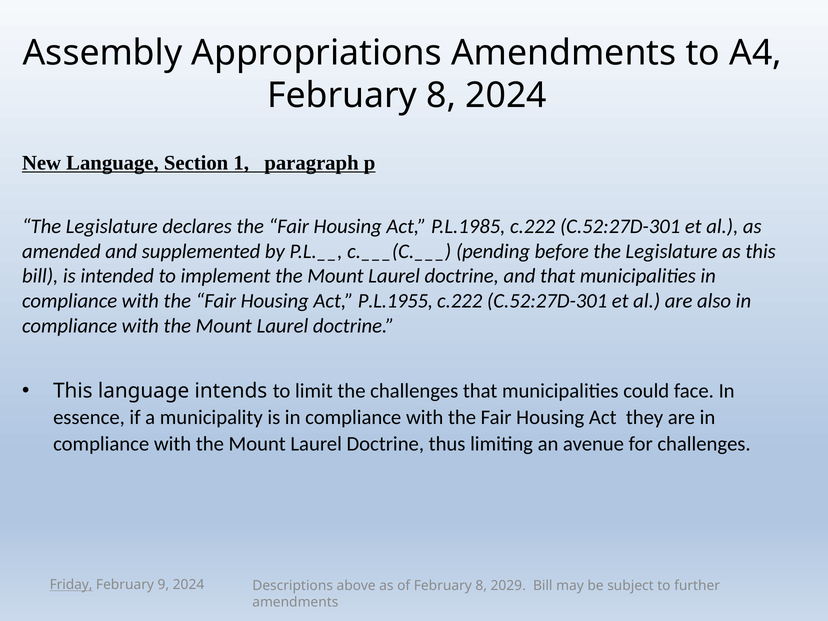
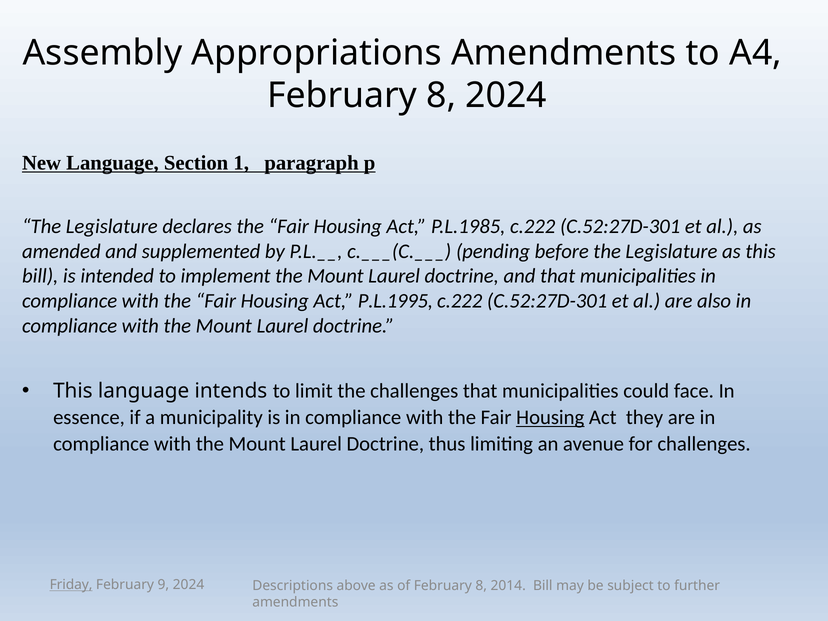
P.L.1955: P.L.1955 -> P.L.1995
Housing at (550, 418) underline: none -> present
2029: 2029 -> 2014
